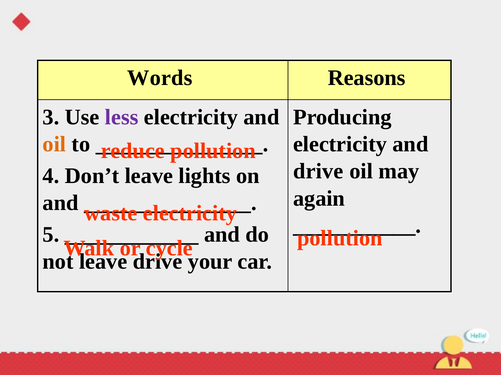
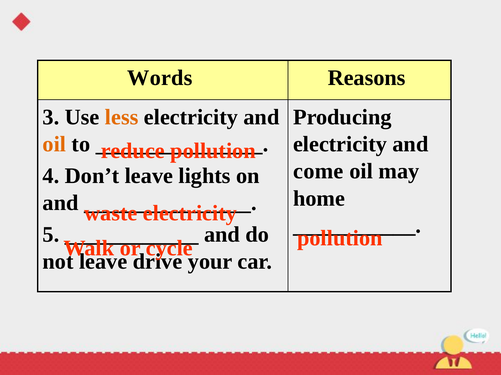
less colour: purple -> orange
drive at (318, 172): drive -> come
again: again -> home
